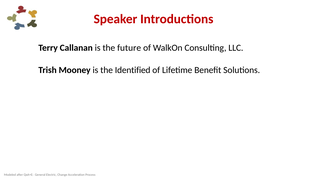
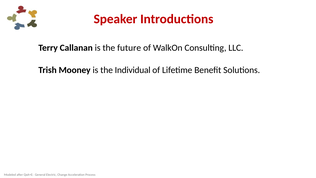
Identified: Identified -> Individual
